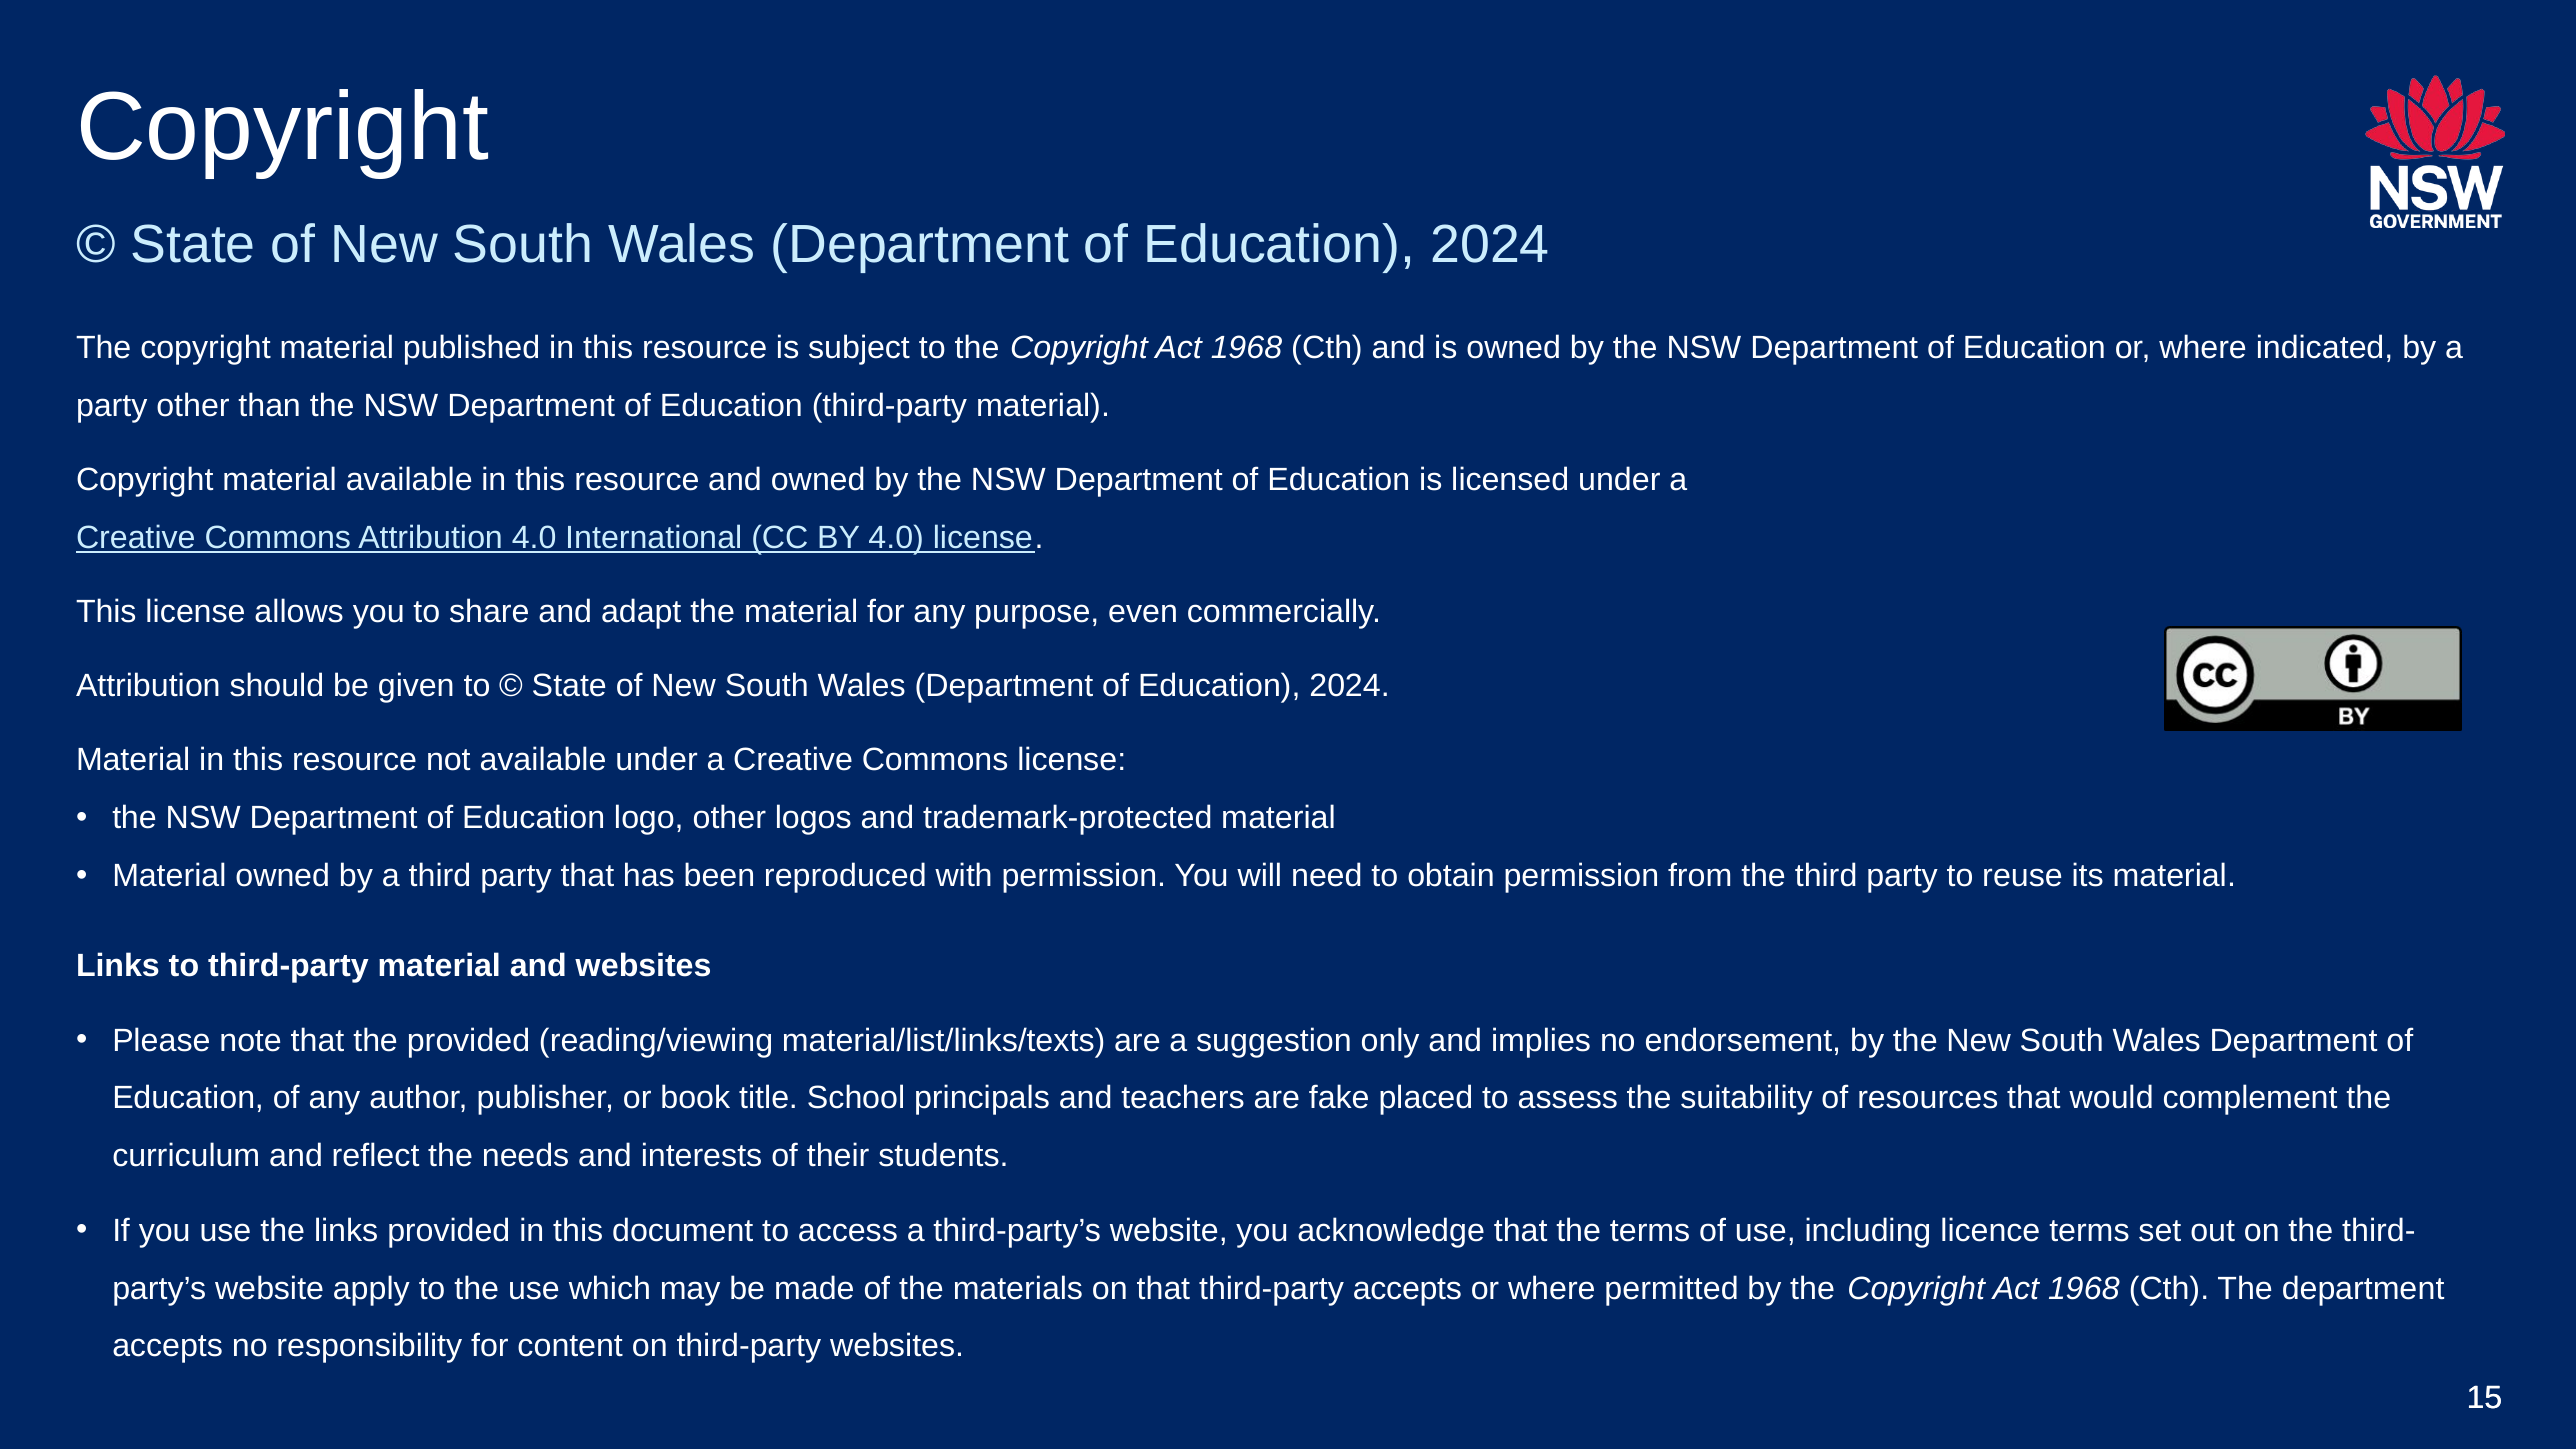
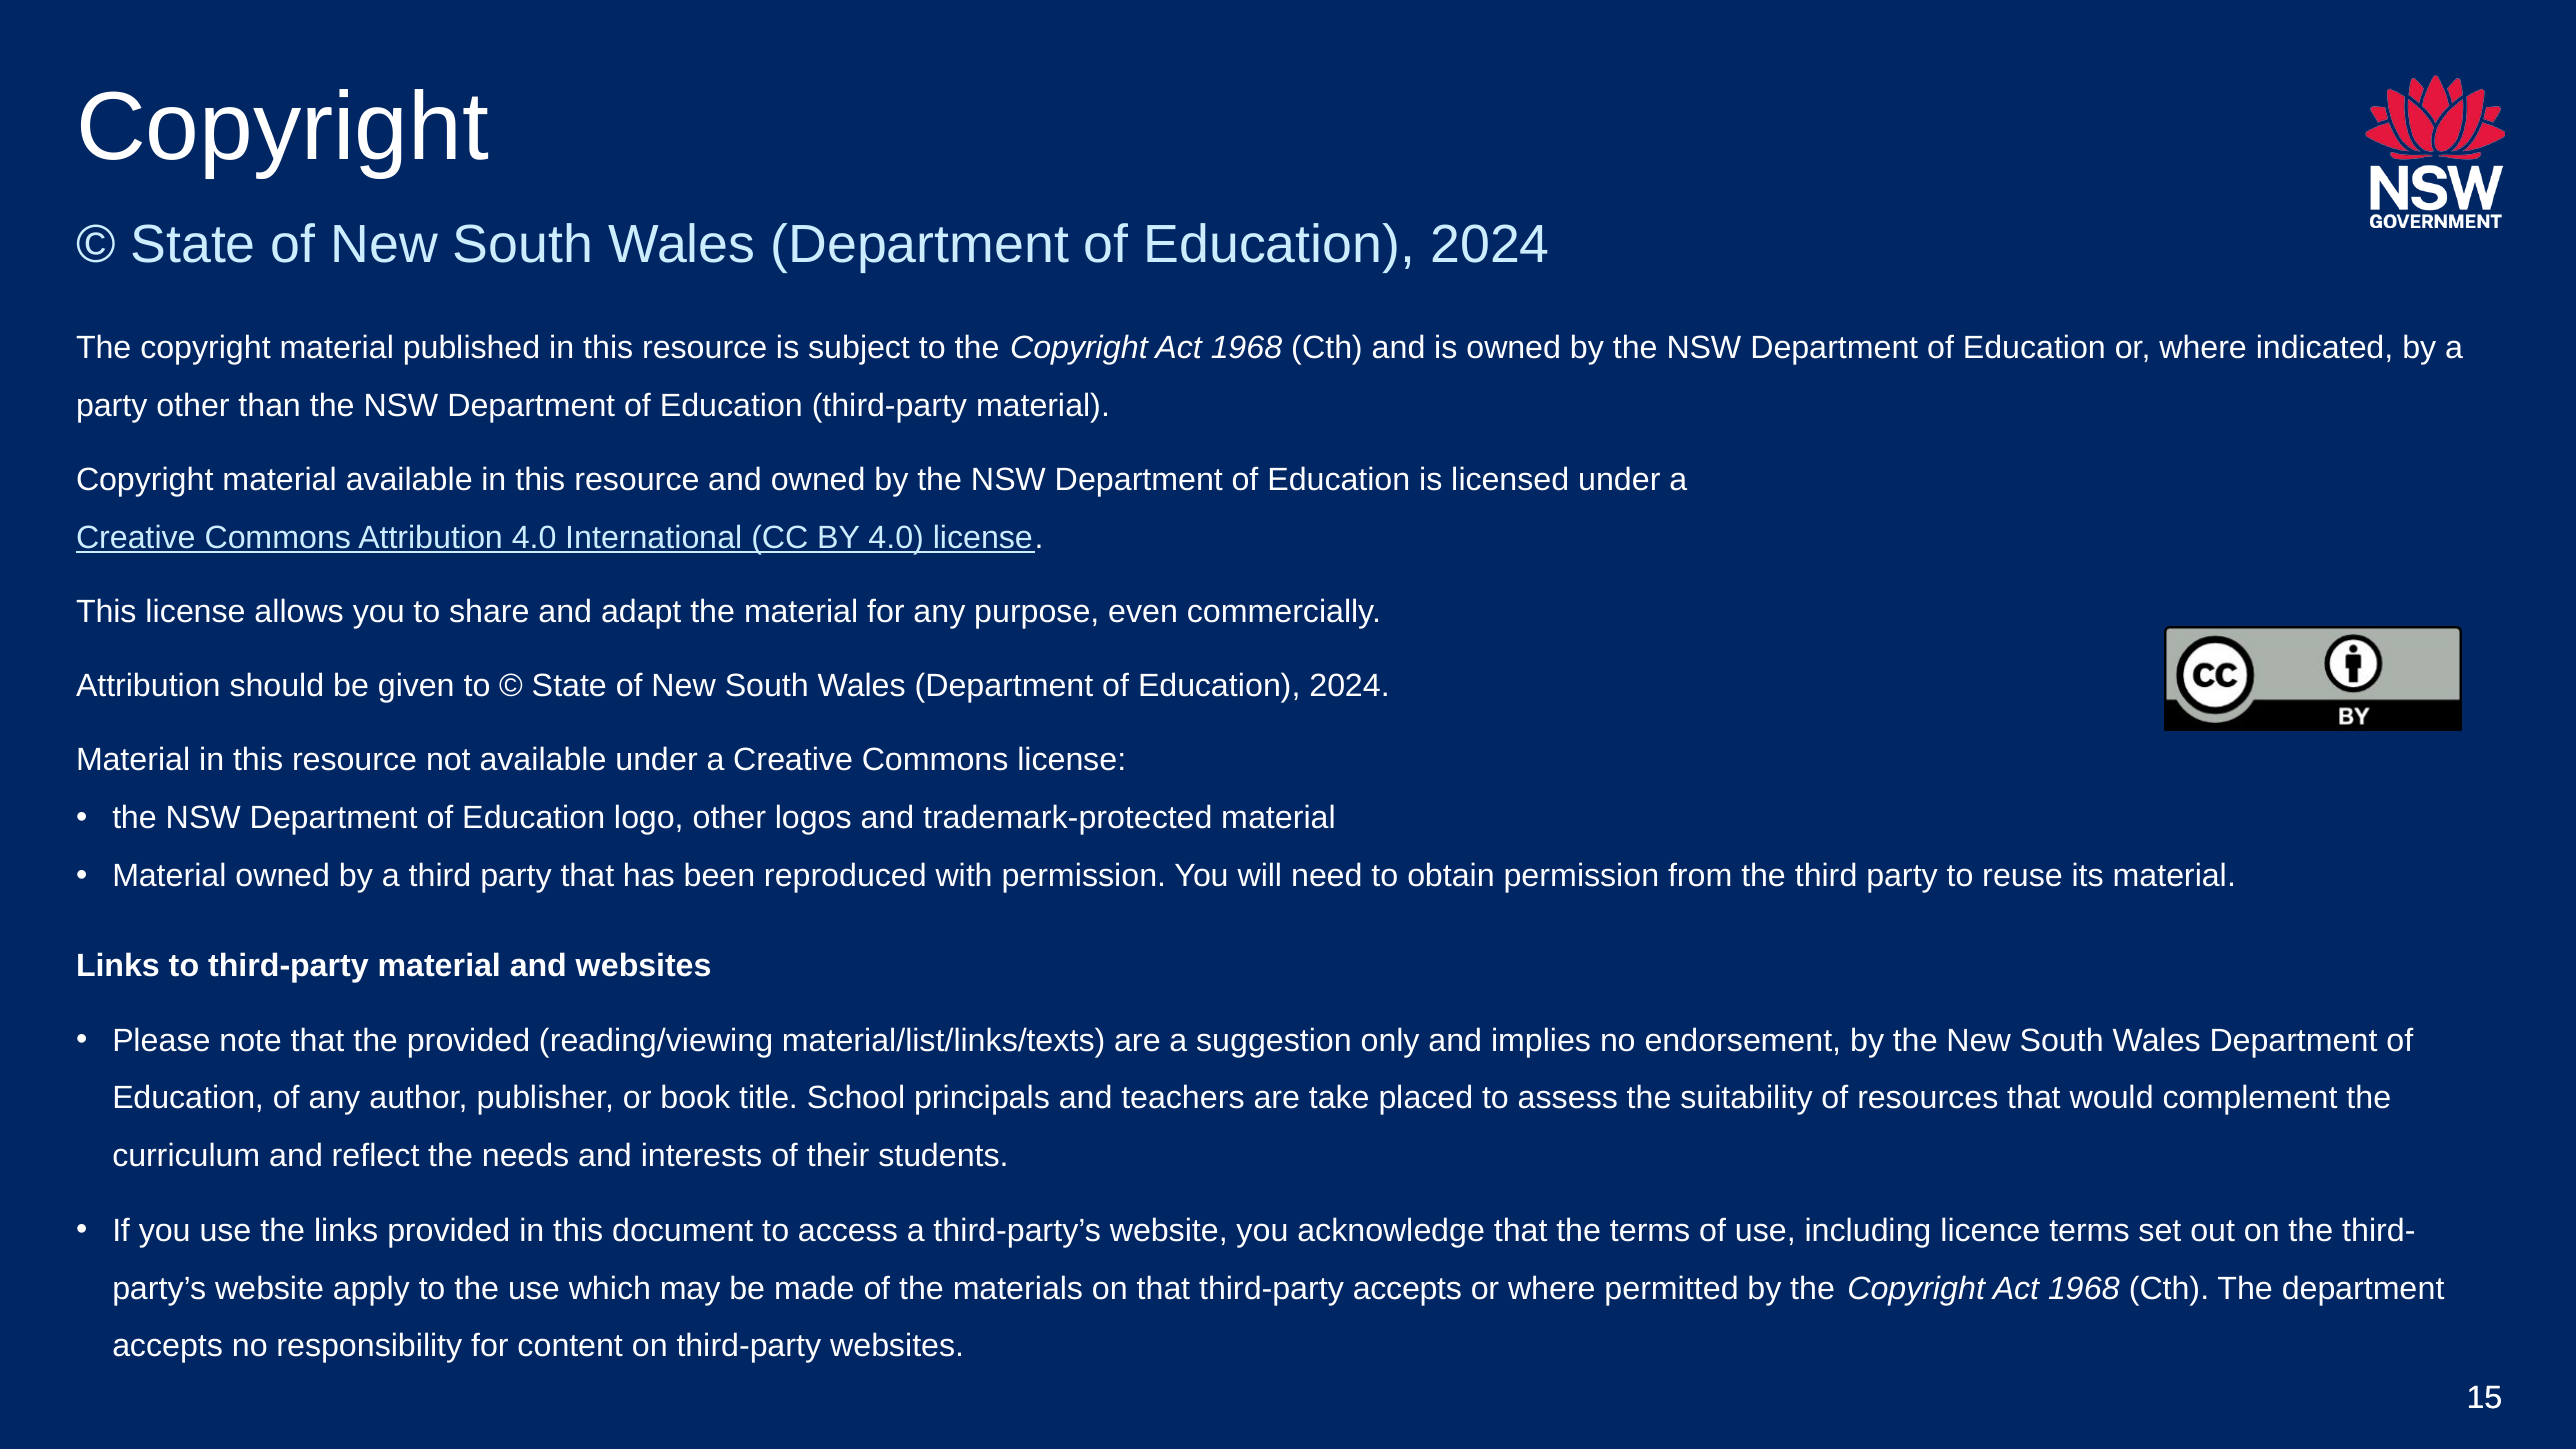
fake: fake -> take
